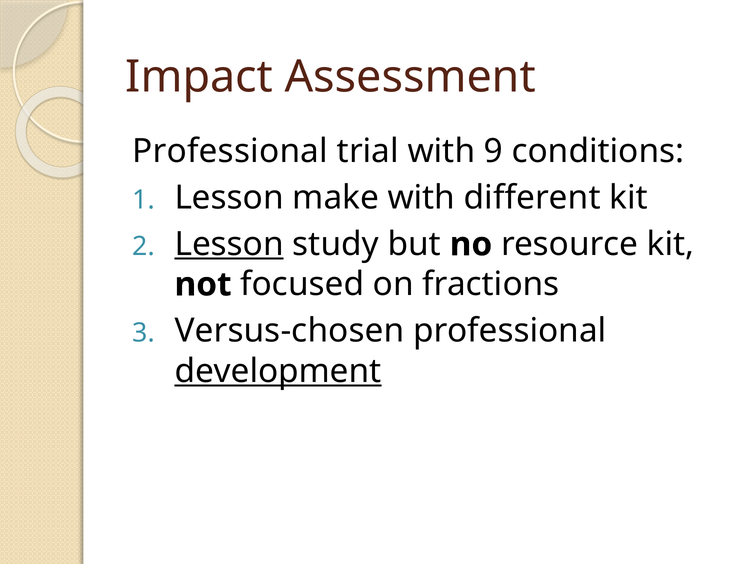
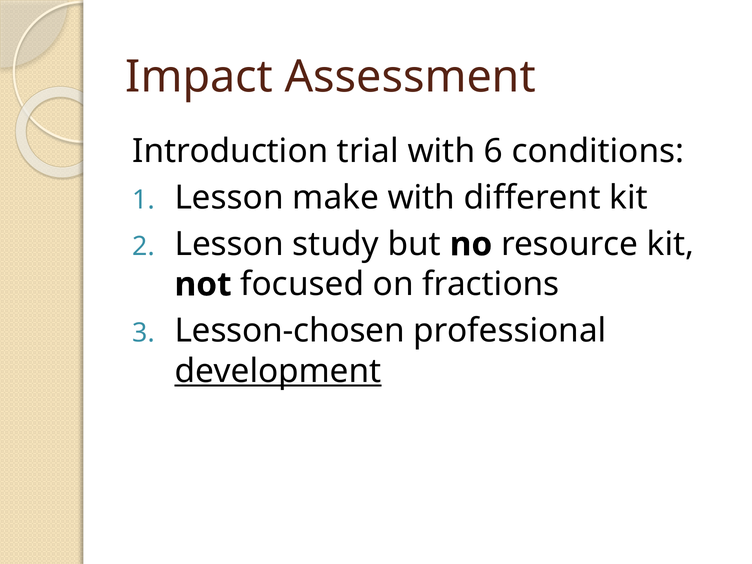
Professional at (230, 151): Professional -> Introduction
9: 9 -> 6
Lesson at (229, 244) underline: present -> none
Versus-chosen: Versus-chosen -> Lesson-chosen
